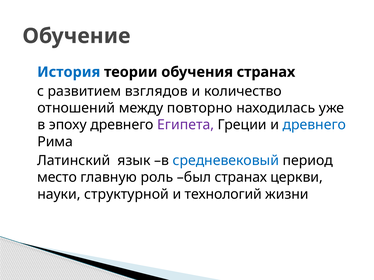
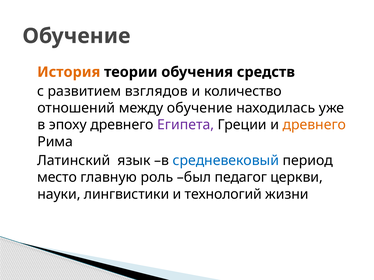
История colour: blue -> orange
обучения странах: странах -> средств
между повторно: повторно -> обучение
древнего at (314, 125) colour: blue -> orange
был странах: странах -> педагог
структурной: структурной -> лингвистики
